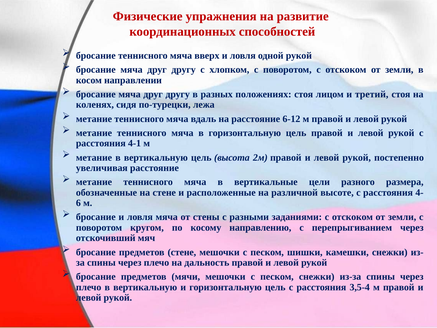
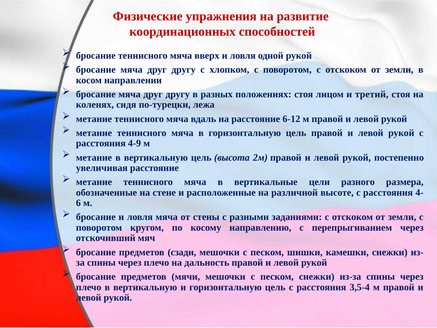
4-1: 4-1 -> 4-9
предметов стене: стене -> сзади
